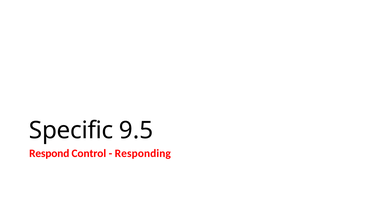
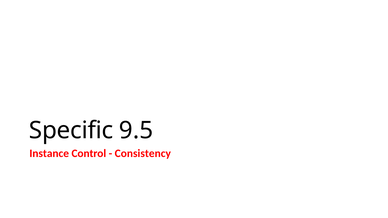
Respond: Respond -> Instance
Responding: Responding -> Consistency
